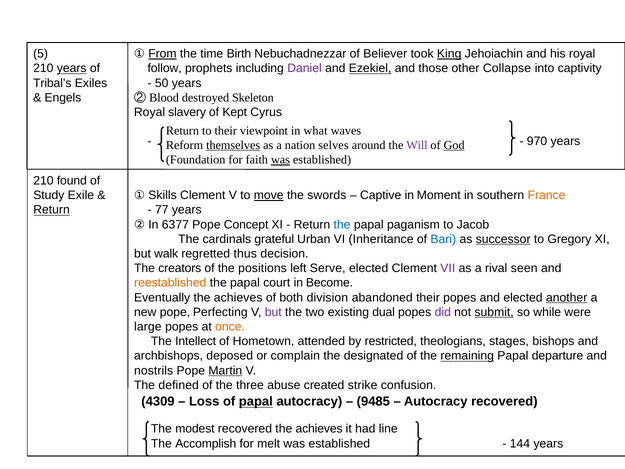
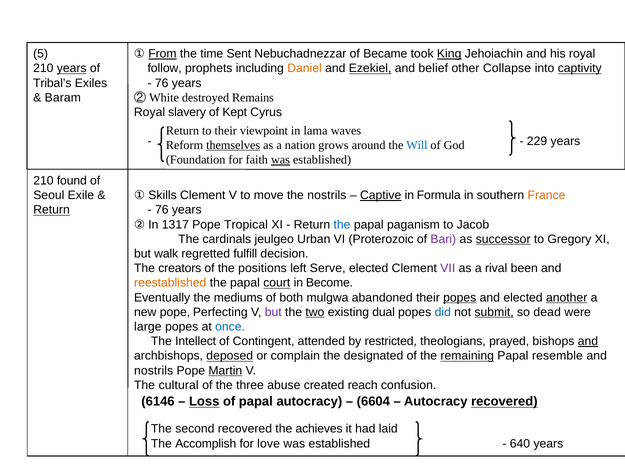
Birth: Birth -> Sent
Believer: Believer -> Became
Daniel colour: purple -> orange
those: those -> belief
captivity underline: none -> present
50 at (162, 83): 50 -> 76
Engels: Engels -> Baram
Blood: Blood -> White
Skeleton: Skeleton -> Remains
what: what -> lama
970: 970 -> 229
selves: selves -> grows
Will colour: purple -> blue
God underline: present -> none
Study: Study -> Seoul
move underline: present -> none
the swords: swords -> nostrils
Captive underline: none -> present
Moment: Moment -> Formula
77 at (162, 210): 77 -> 76
6377: 6377 -> 1317
Concept: Concept -> Tropical
grateful: grateful -> jeulgeo
Inheritance: Inheritance -> Proterozoic
Bari colour: blue -> purple
thus: thus -> fulfill
seen: seen -> been
court underline: none -> present
Eventually the achieves: achieves -> mediums
division: division -> mulgwa
popes at (460, 297) underline: none -> present
two underline: none -> present
did colour: purple -> blue
while: while -> dead
once colour: orange -> blue
Hometown: Hometown -> Contingent
stages: stages -> prayed
and at (588, 341) underline: none -> present
deposed underline: none -> present
departure: departure -> resemble
defined: defined -> cultural
strike: strike -> reach
4309: 4309 -> 6146
Loss underline: none -> present
papal at (256, 401) underline: present -> none
9485: 9485 -> 6604
recovered at (504, 401) underline: none -> present
modest: modest -> second
line: line -> laid
melt: melt -> love
144: 144 -> 640
